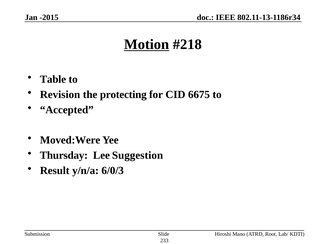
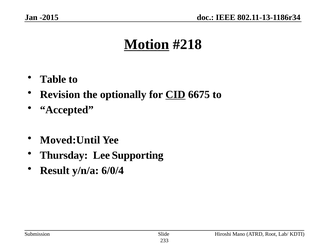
protecting: protecting -> optionally
CID underline: none -> present
Moved:Were: Moved:Were -> Moved:Until
Suggestion: Suggestion -> Supporting
6/0/3: 6/0/3 -> 6/0/4
